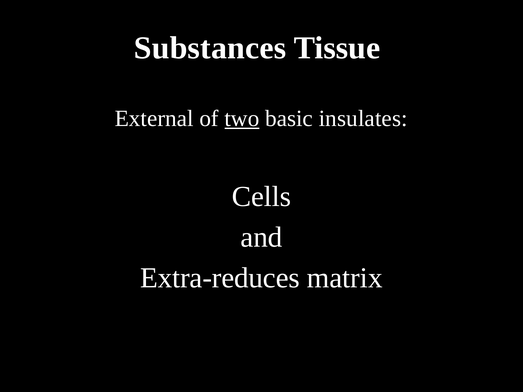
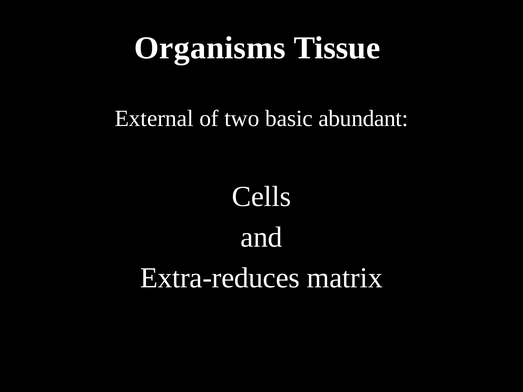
Substances: Substances -> Organisms
two underline: present -> none
insulates: insulates -> abundant
